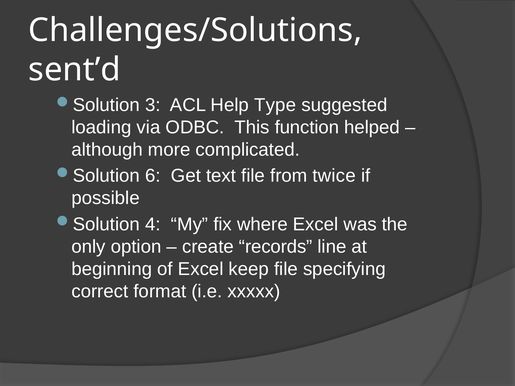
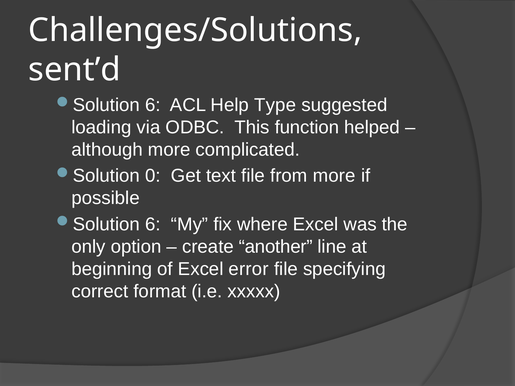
3 at (153, 105): 3 -> 6
6: 6 -> 0
from twice: twice -> more
4 at (153, 224): 4 -> 6
records: records -> another
keep: keep -> error
